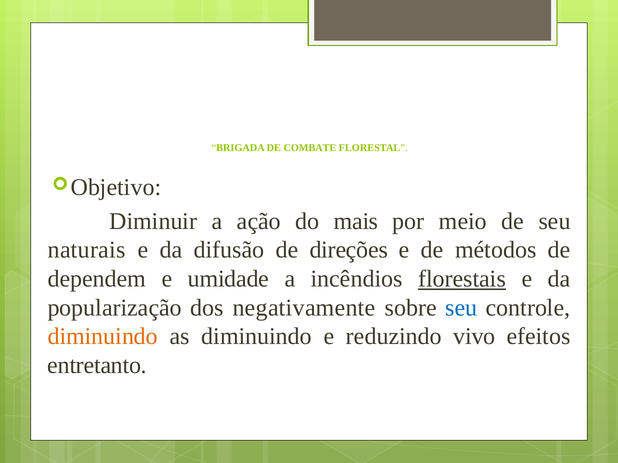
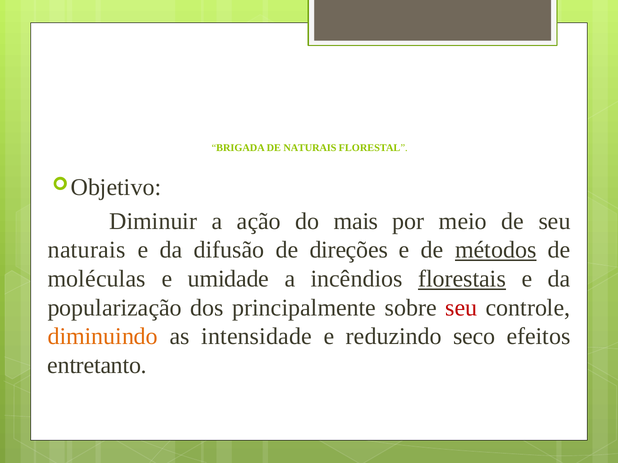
DE COMBATE: COMBATE -> NATURAIS
métodos underline: none -> present
dependem: dependem -> moléculas
negativamente: negativamente -> principalmente
seu at (461, 308) colour: blue -> red
as diminuindo: diminuindo -> intensidade
vivo: vivo -> seco
